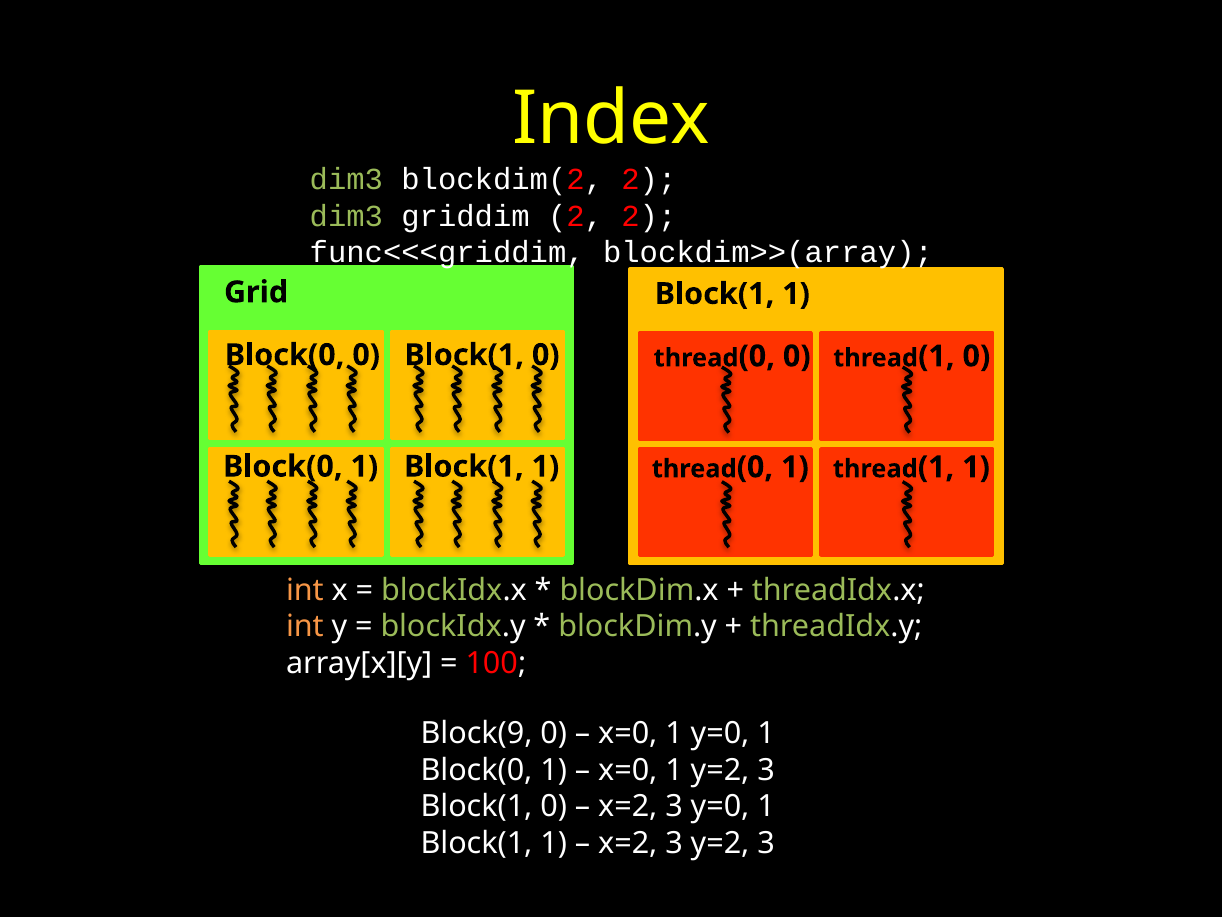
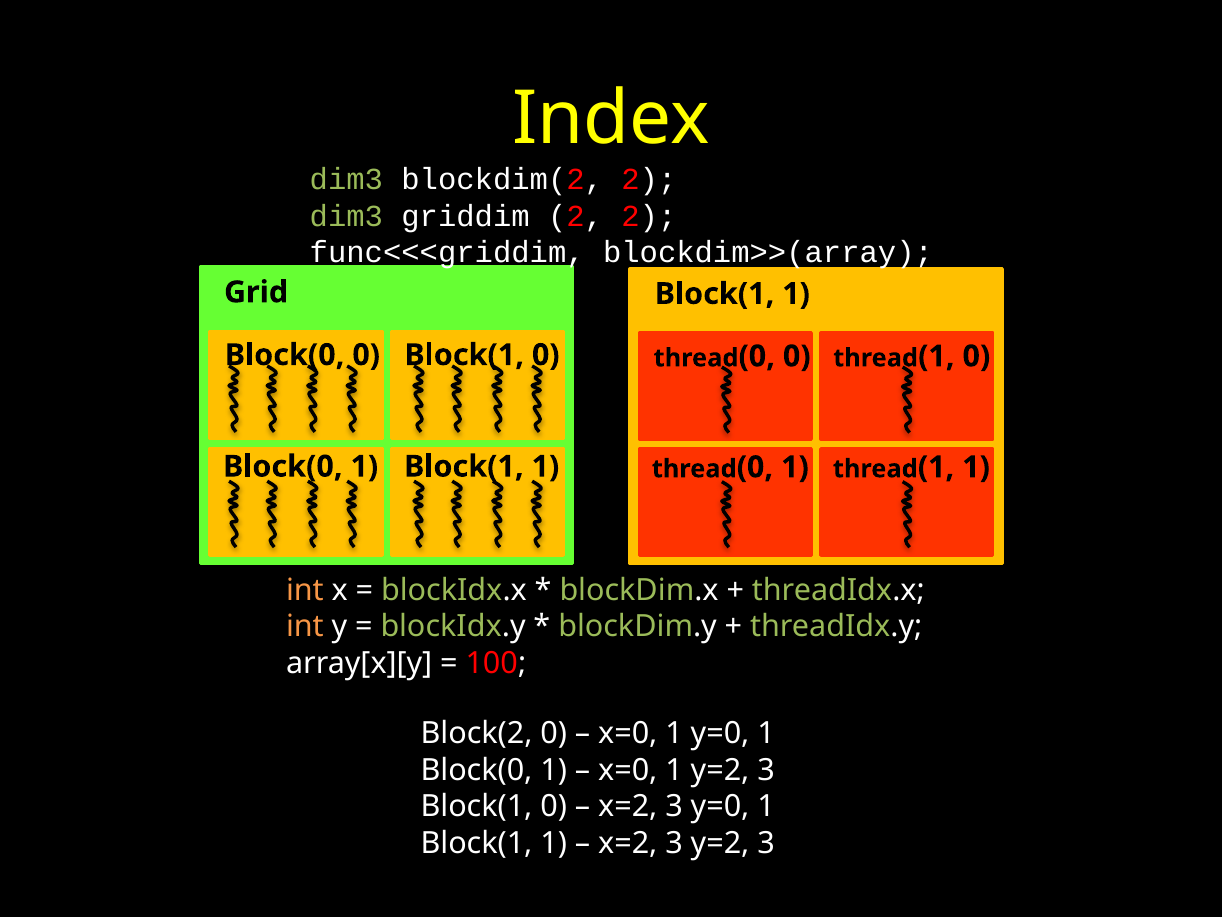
Block(9: Block(9 -> Block(2
